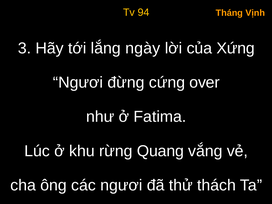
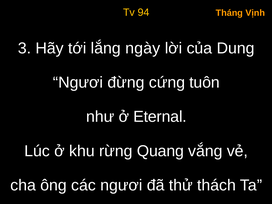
Xứng: Xứng -> Dung
over: over -> tuôn
Fatima: Fatima -> Eternal
